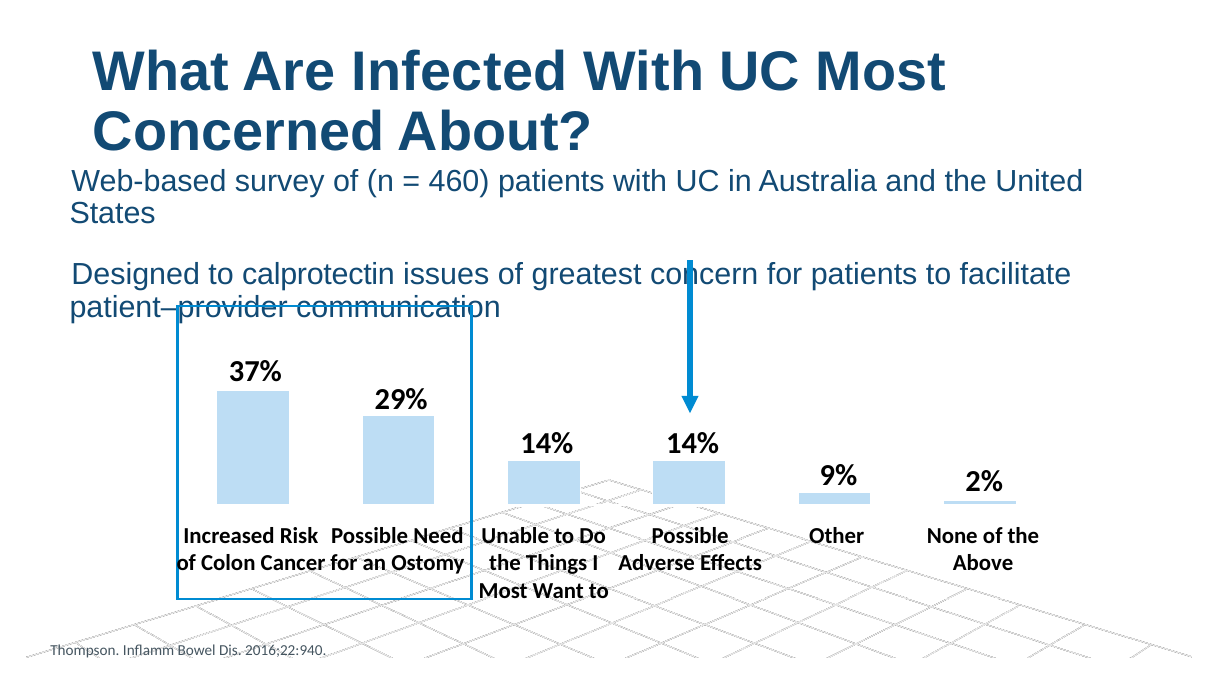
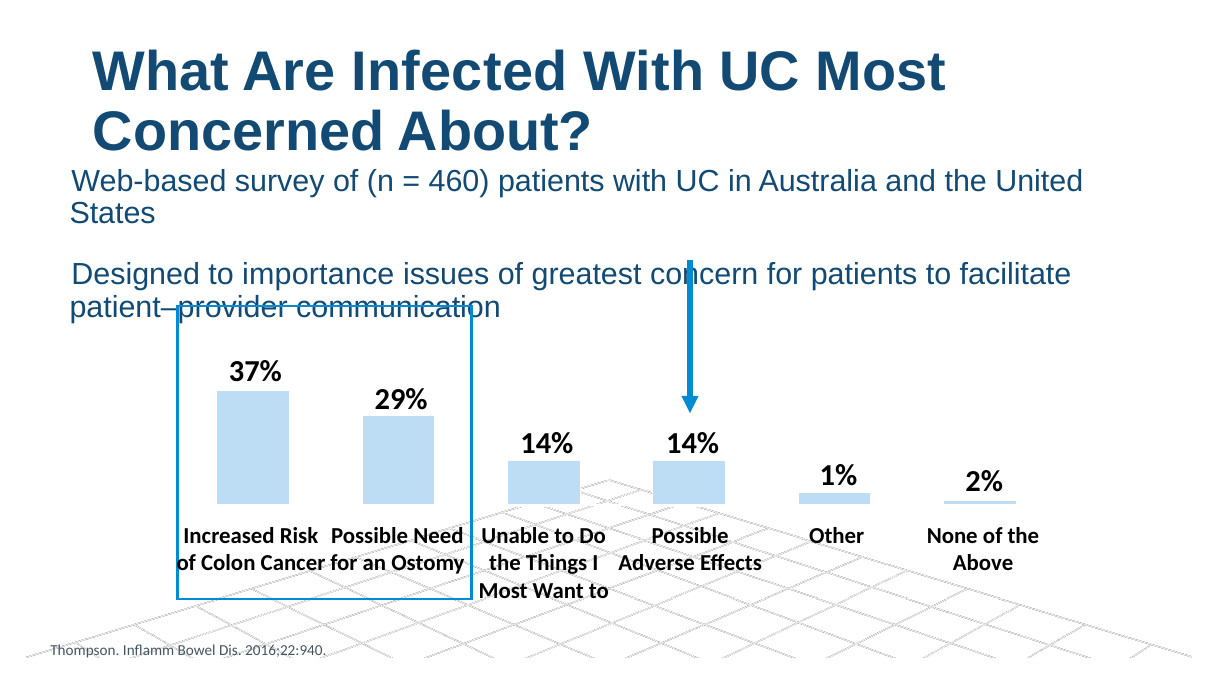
calprotectin: calprotectin -> importance
9%: 9% -> 1%
